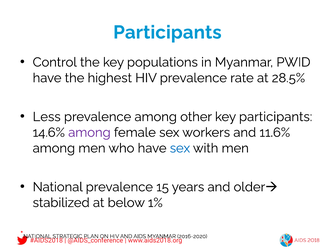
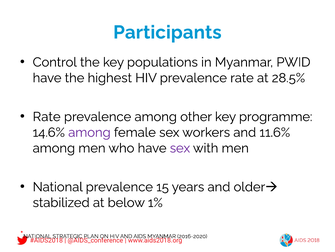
Less at (47, 116): Less -> Rate
key participants: participants -> programme
sex at (180, 148) colour: blue -> purple
